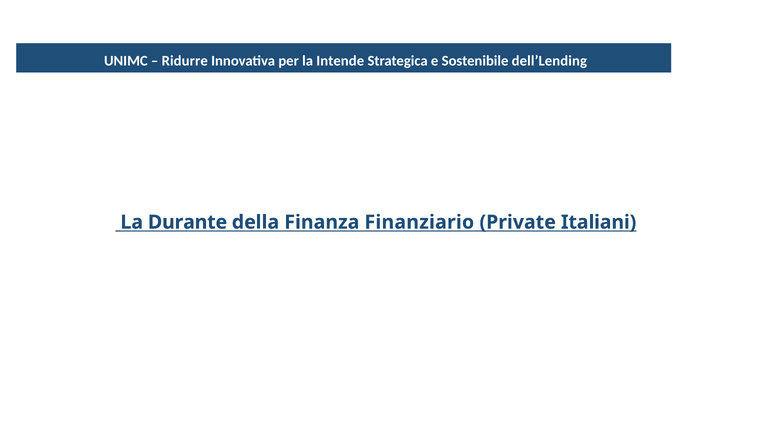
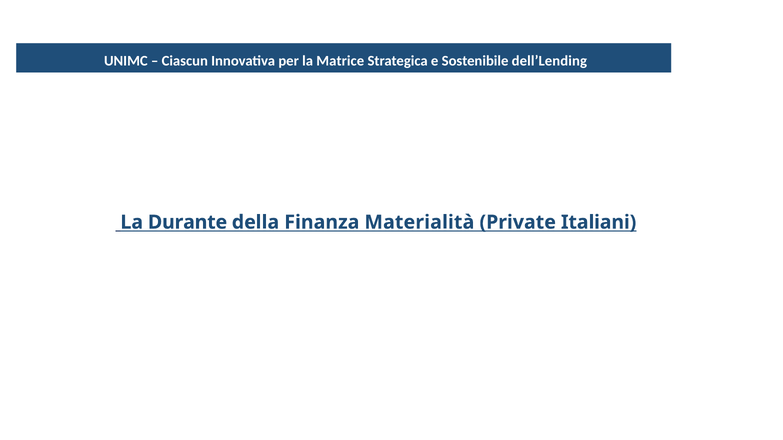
Ridurre: Ridurre -> Ciascun
Intende: Intende -> Matrice
Finanziario: Finanziario -> Materialità
